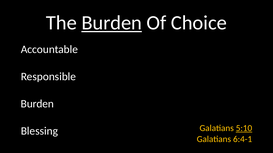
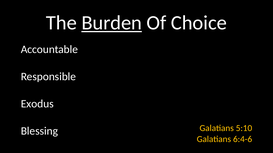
Burden at (37, 104): Burden -> Exodus
5:10 underline: present -> none
6:4-1: 6:4-1 -> 6:4-6
